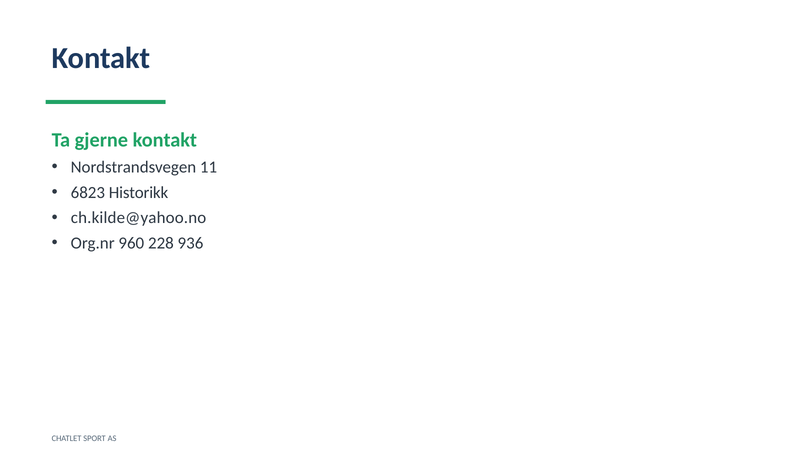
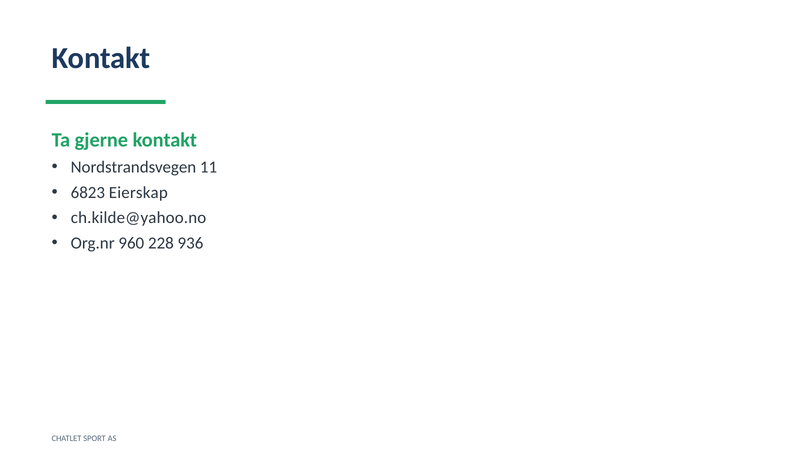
Historikk: Historikk -> Eierskap
